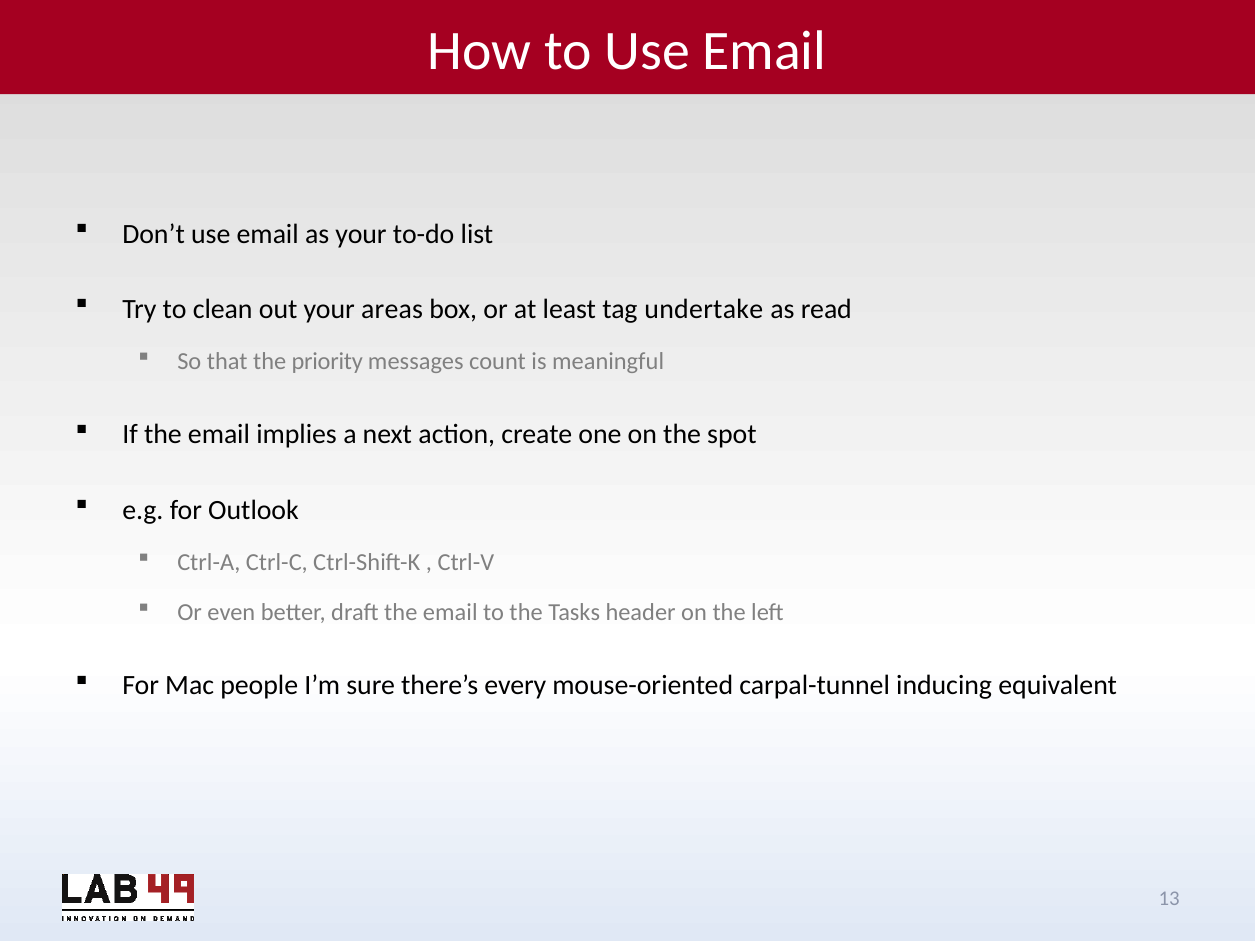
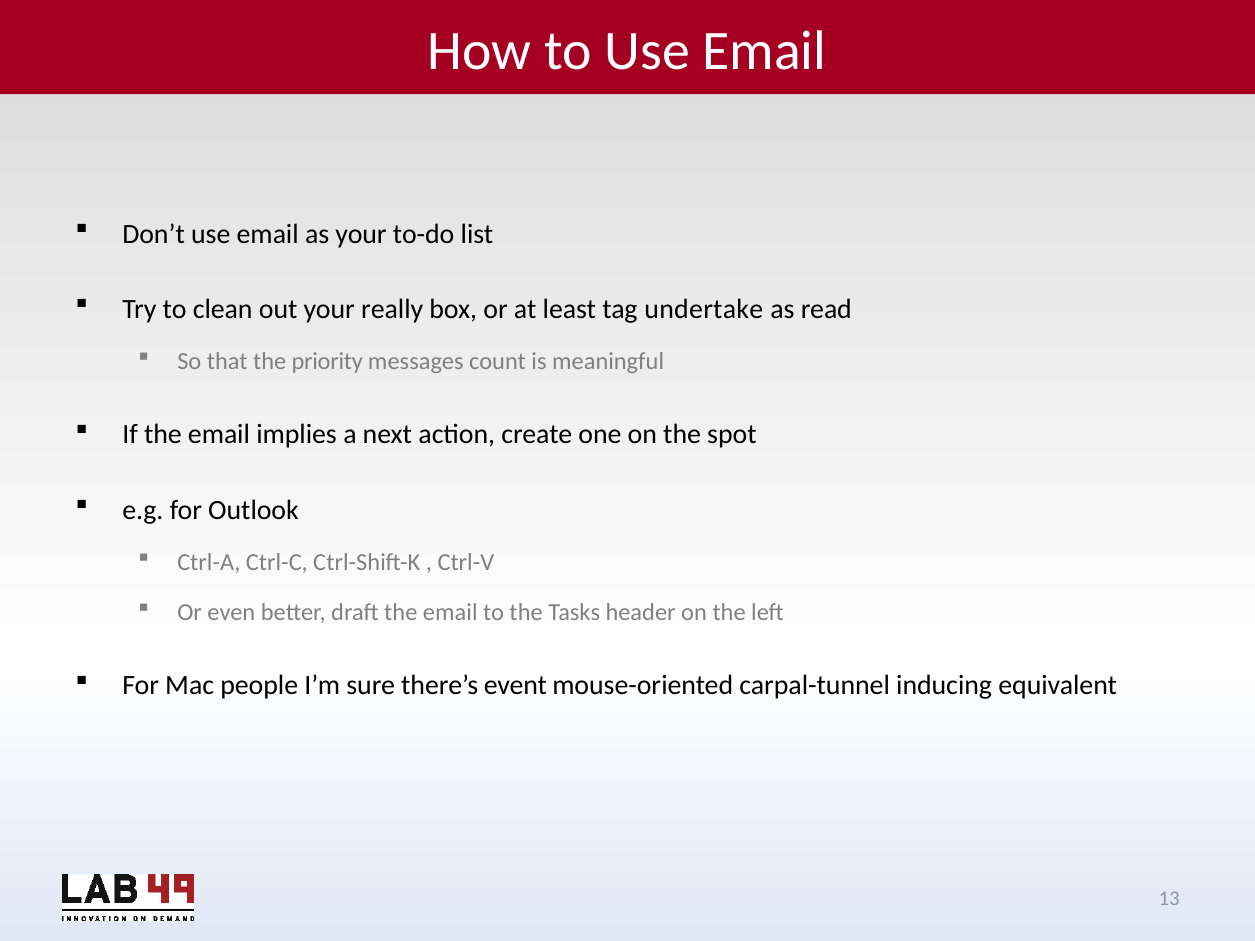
areas: areas -> really
every: every -> event
